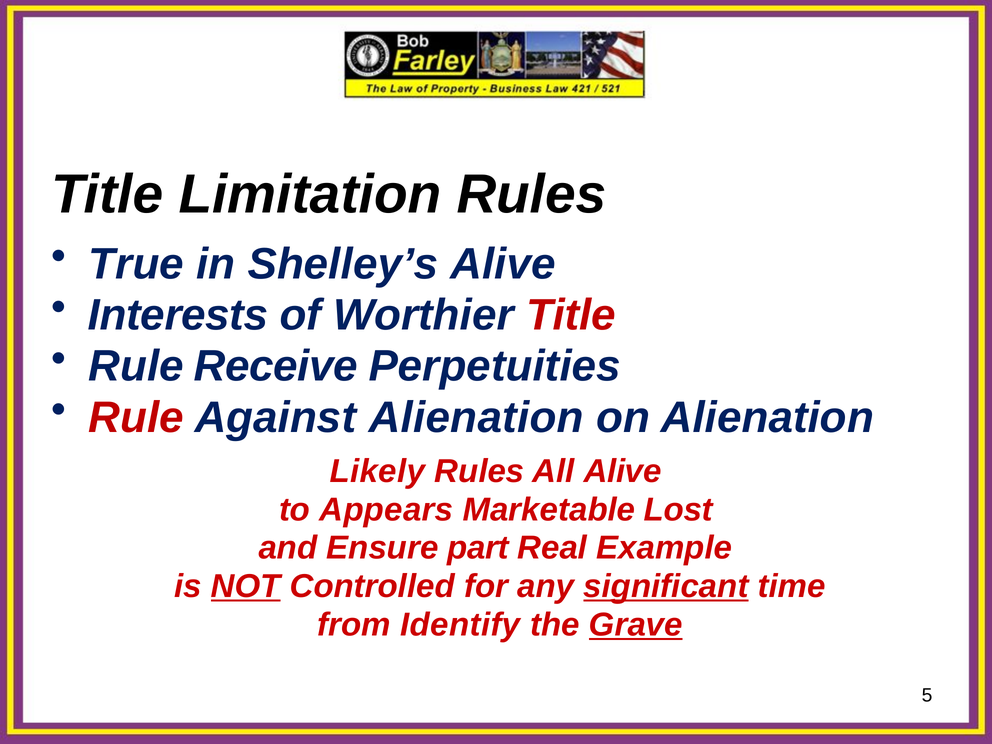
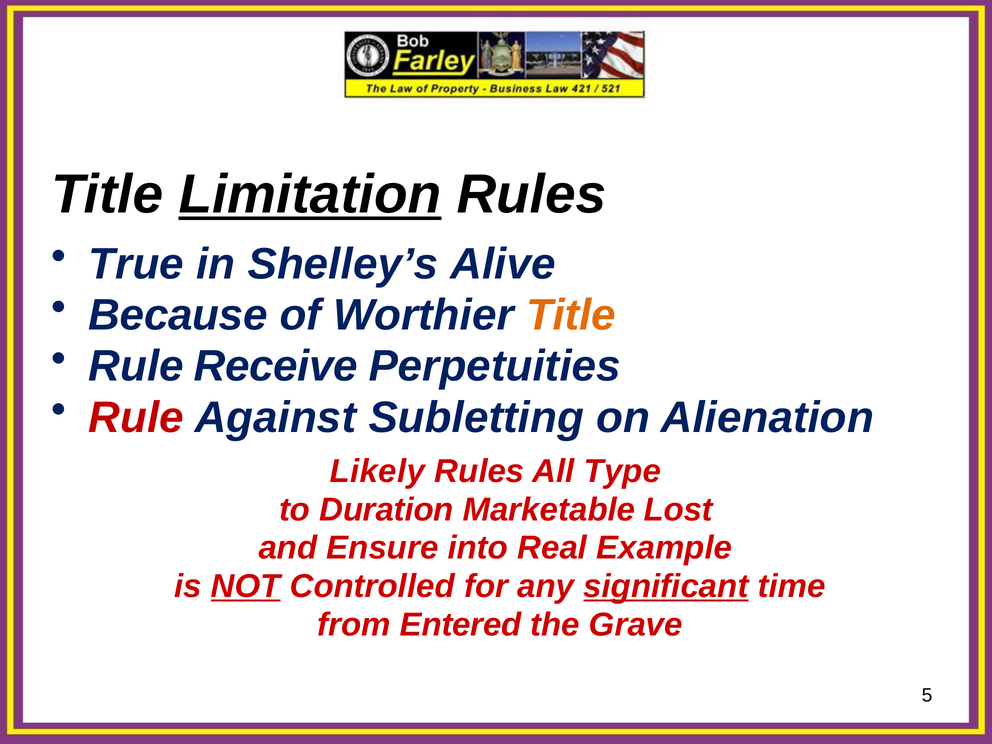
Limitation underline: none -> present
Interests: Interests -> Because
Title at (571, 315) colour: red -> orange
Against Alienation: Alienation -> Subletting
All Alive: Alive -> Type
Appears: Appears -> Duration
part: part -> into
Identify: Identify -> Entered
Grave underline: present -> none
